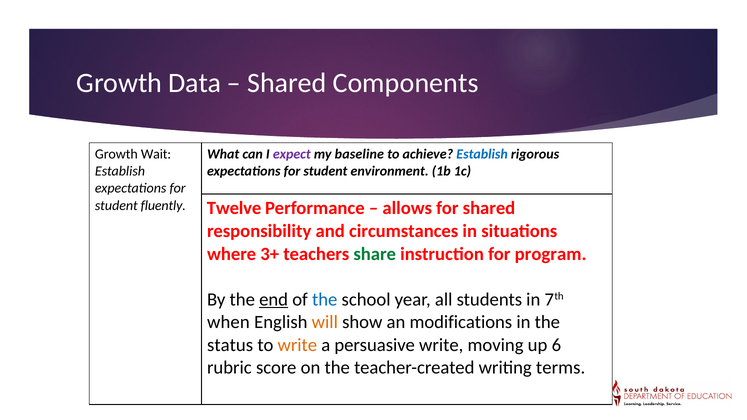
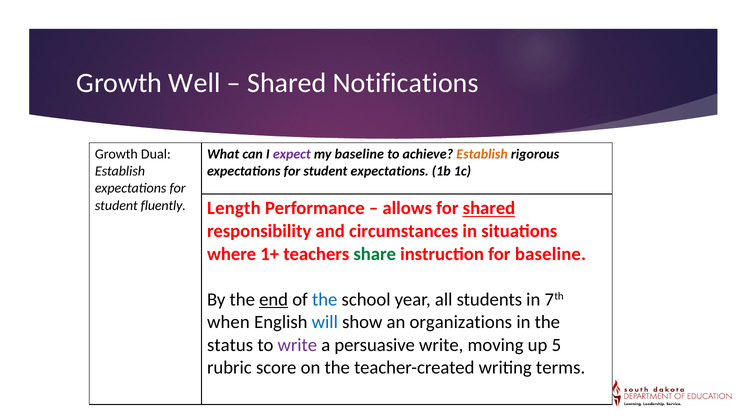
Data: Data -> Well
Components: Components -> Notifications
Wait: Wait -> Dual
Establish at (482, 154) colour: blue -> orange
student environment: environment -> expectations
Twelve: Twelve -> Length
shared at (489, 208) underline: none -> present
3+: 3+ -> 1+
for program: program -> baseline
will colour: orange -> blue
modifications: modifications -> organizations
write at (297, 345) colour: orange -> purple
6: 6 -> 5
